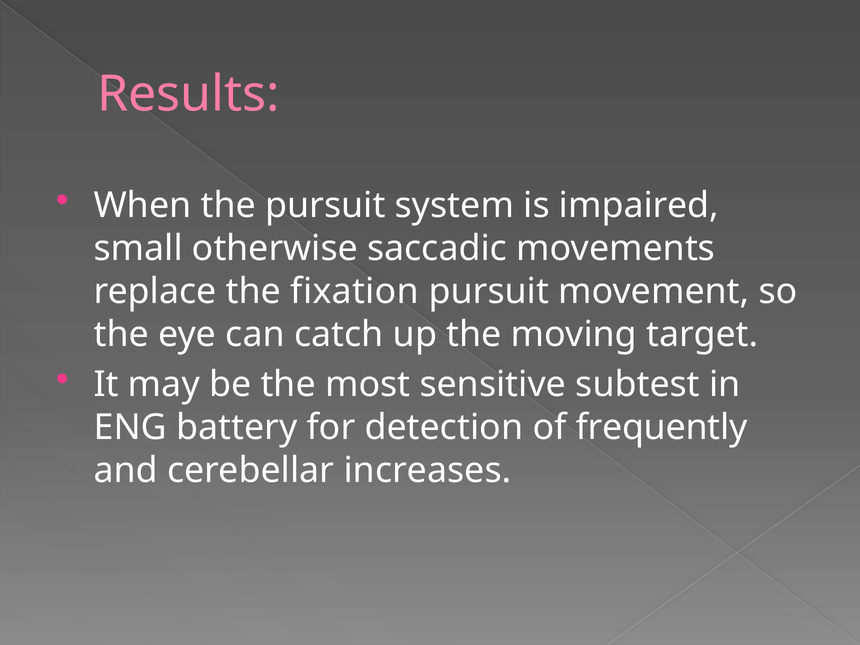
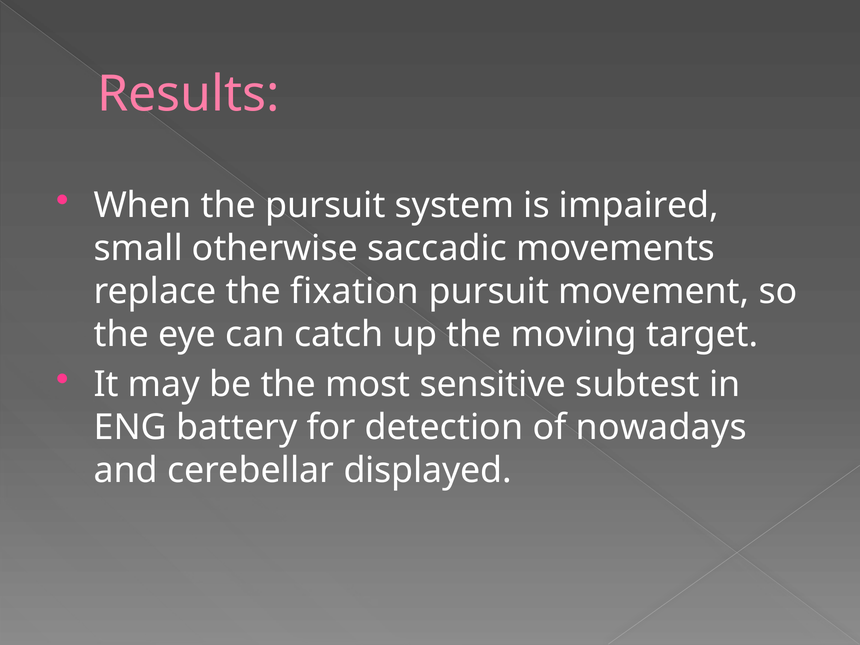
frequently: frequently -> nowadays
increases: increases -> displayed
